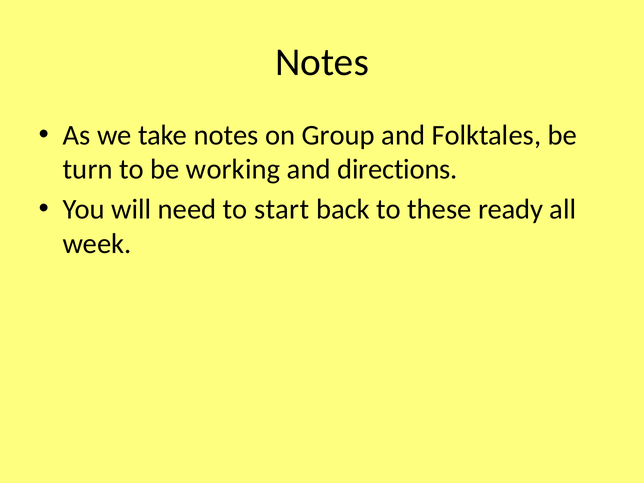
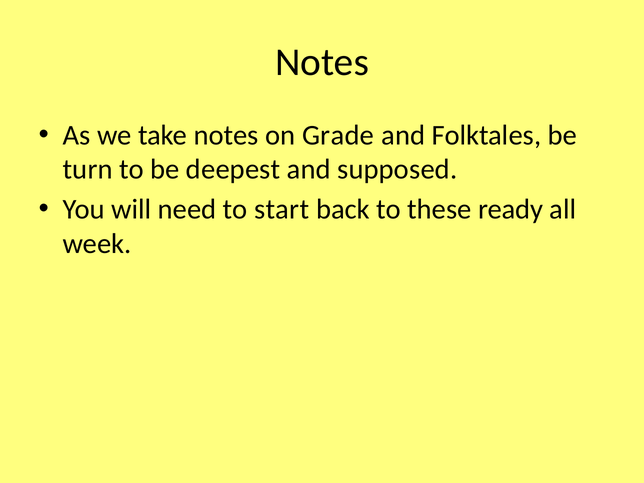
Group: Group -> Grade
working: working -> deepest
directions: directions -> supposed
